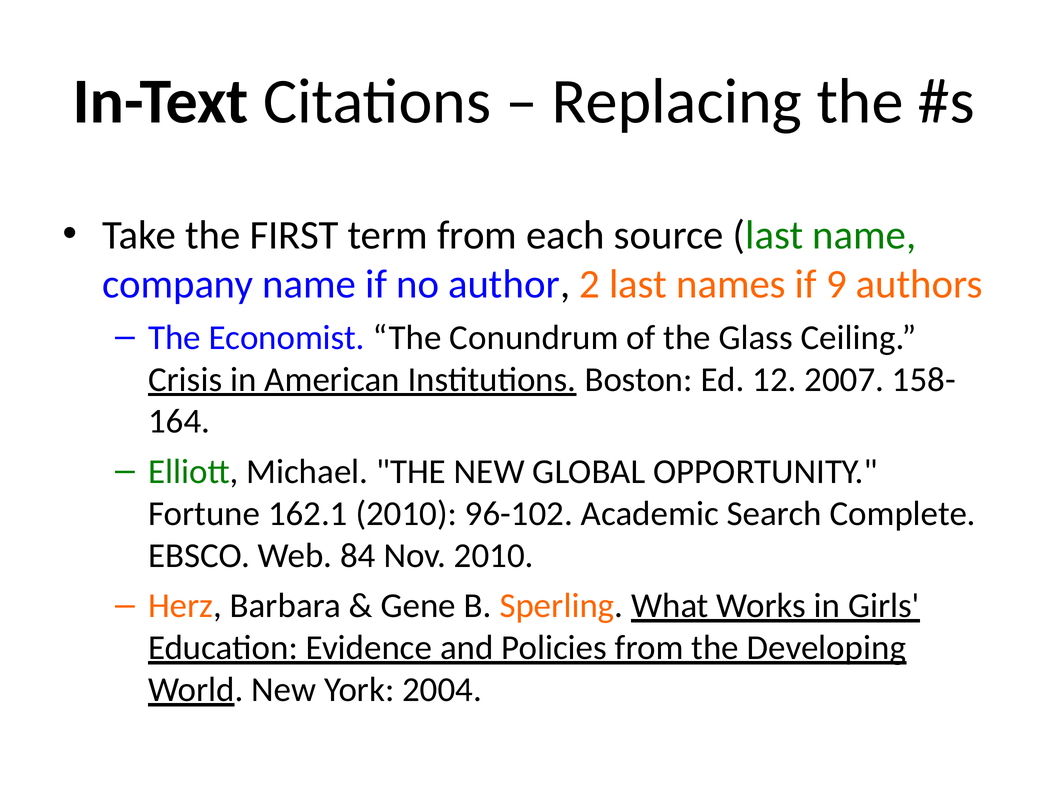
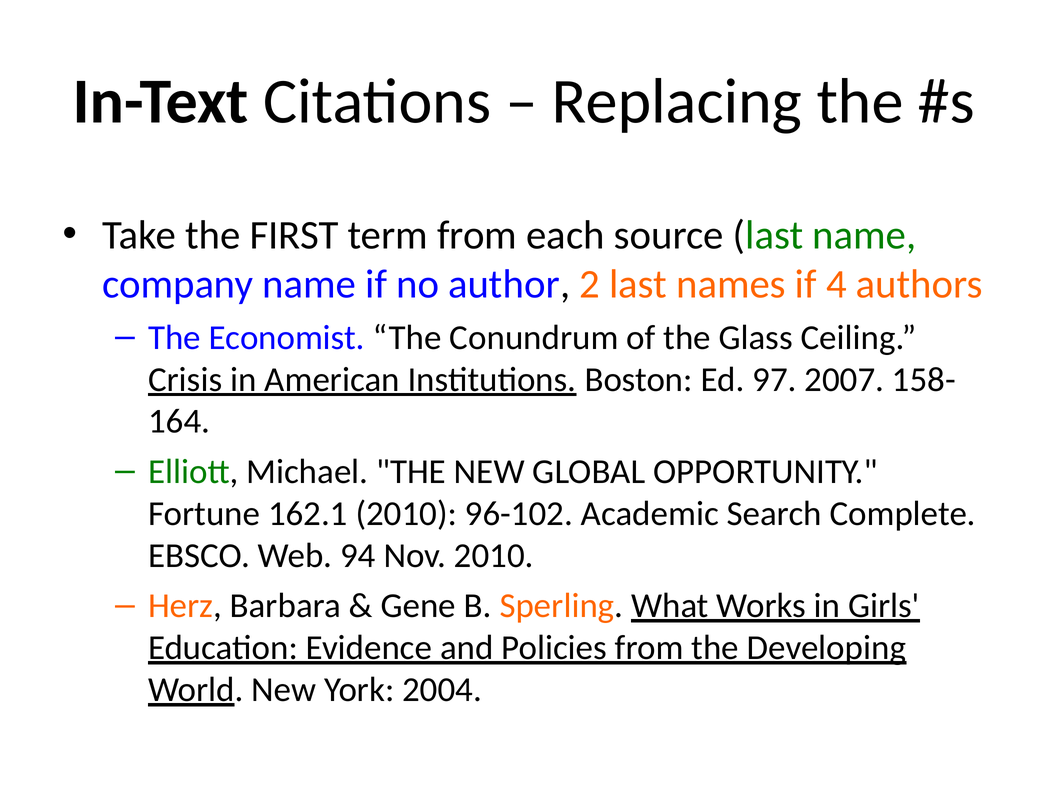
9: 9 -> 4
12: 12 -> 97
84: 84 -> 94
